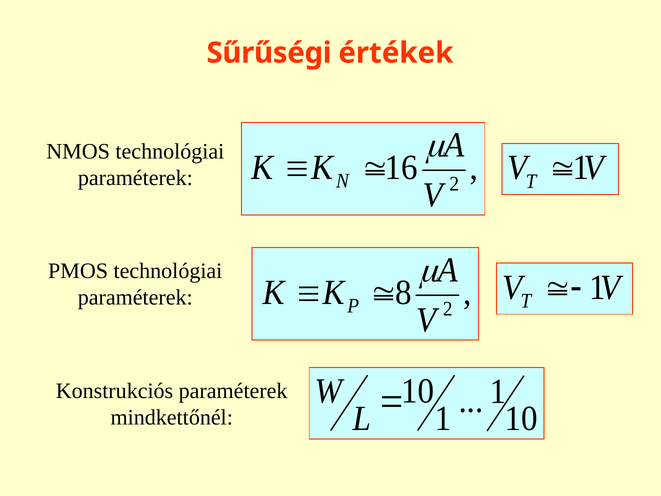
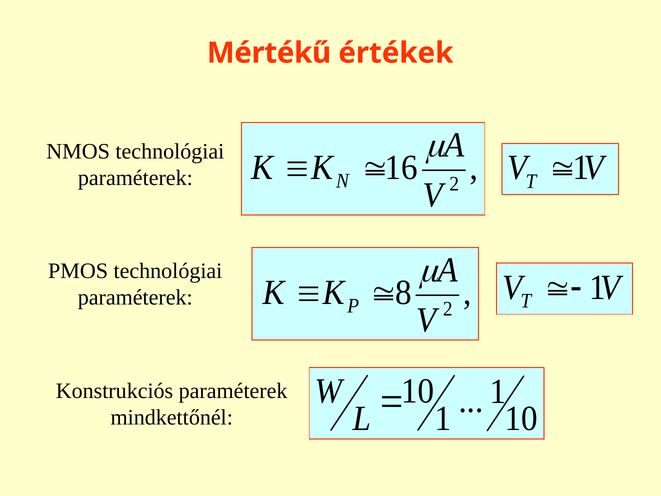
Sűrűségi: Sűrűségi -> Mértékű
